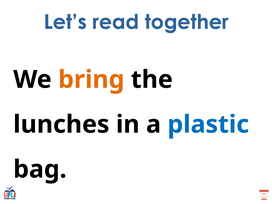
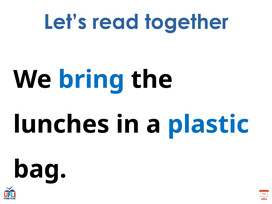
bring colour: orange -> blue
